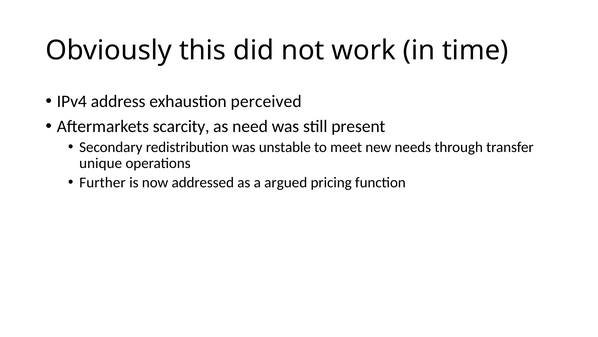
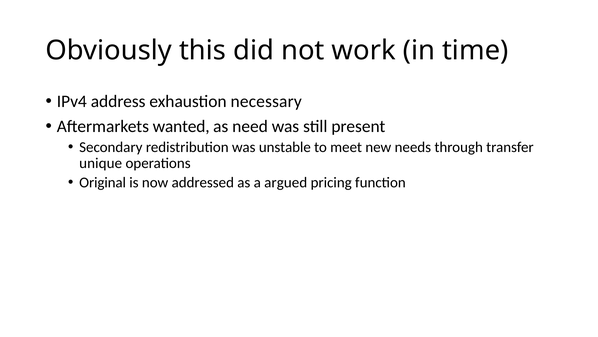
perceived: perceived -> necessary
scarcity: scarcity -> wanted
Further: Further -> Original
